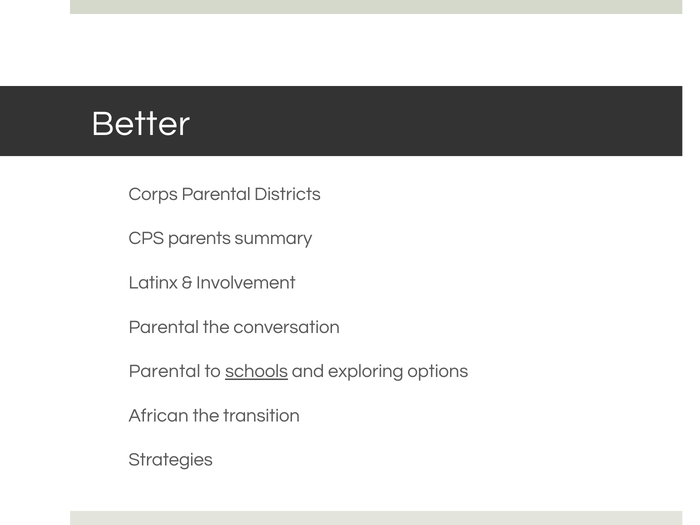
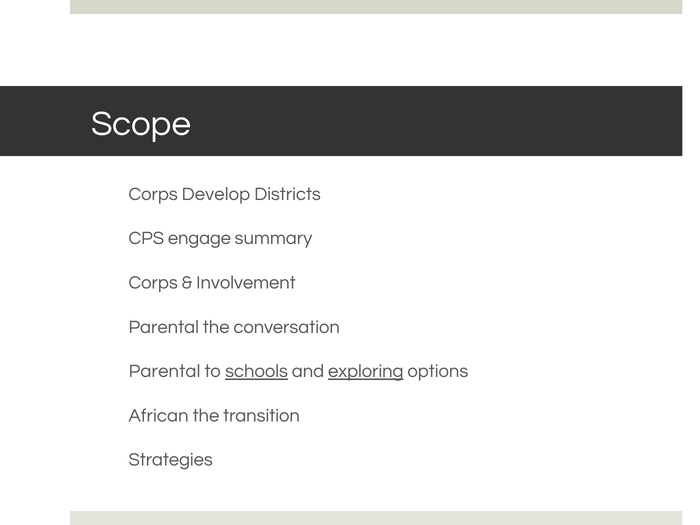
Better: Better -> Scope
Corps Parental: Parental -> Develop
parents: parents -> engage
Latinx at (153, 283): Latinx -> Corps
exploring underline: none -> present
